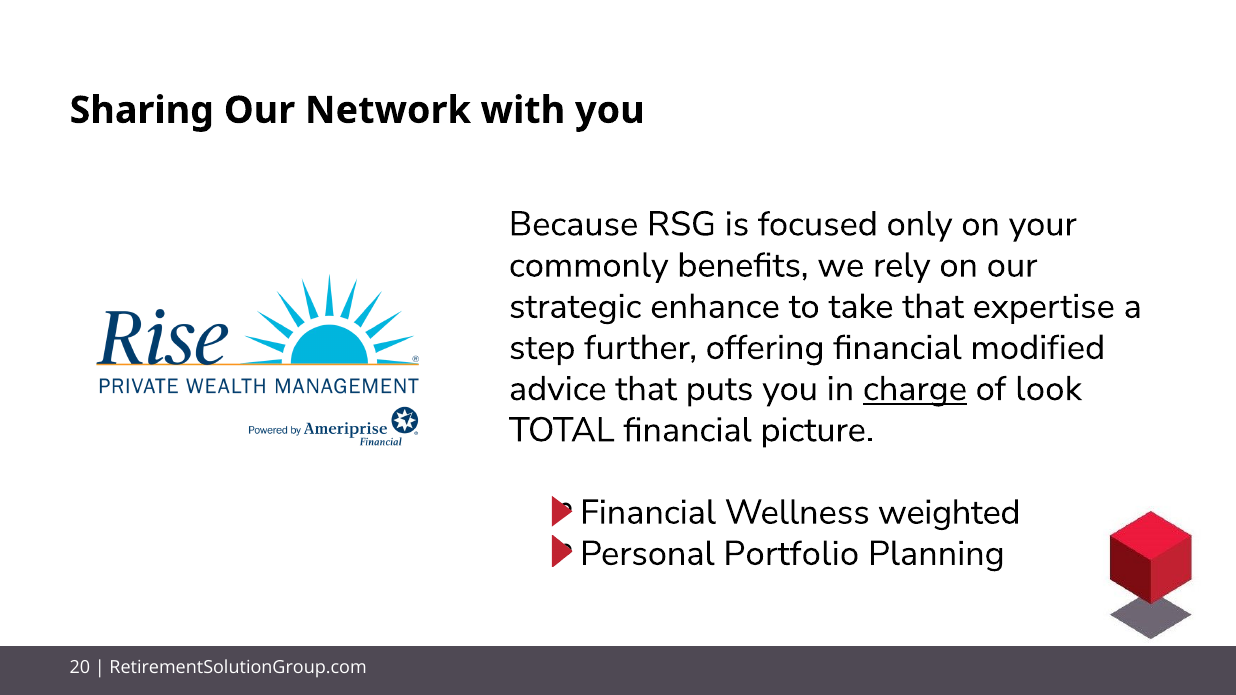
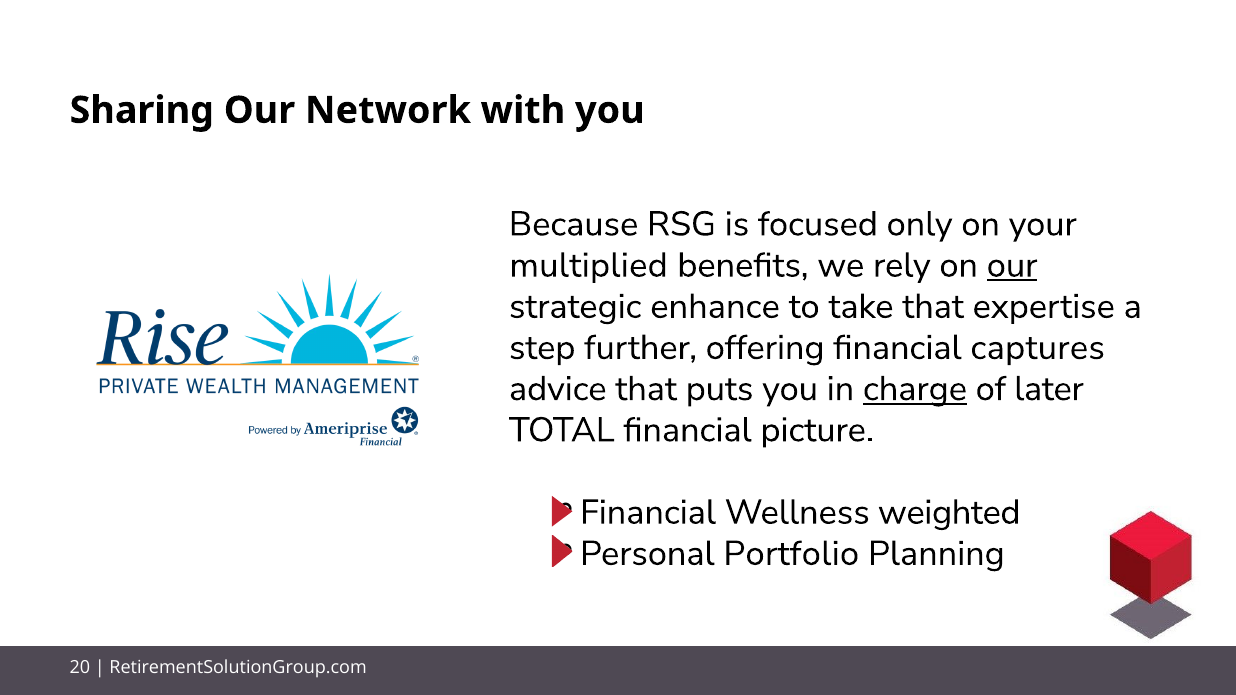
commonly: commonly -> multiplied
our at (1012, 265) underline: none -> present
modified: modified -> captures
look: look -> later
